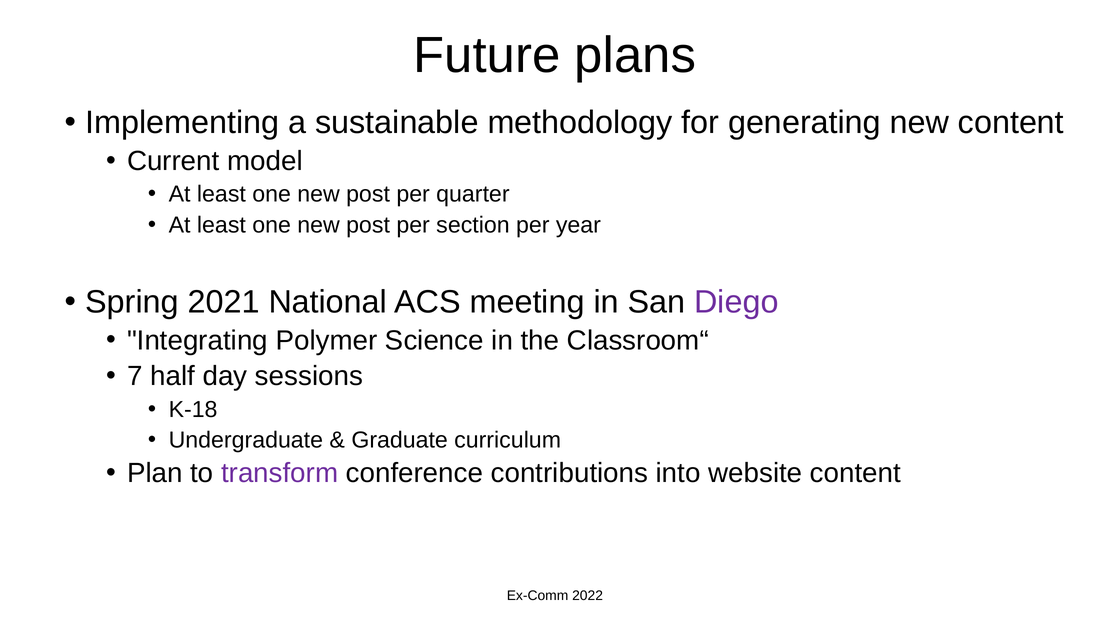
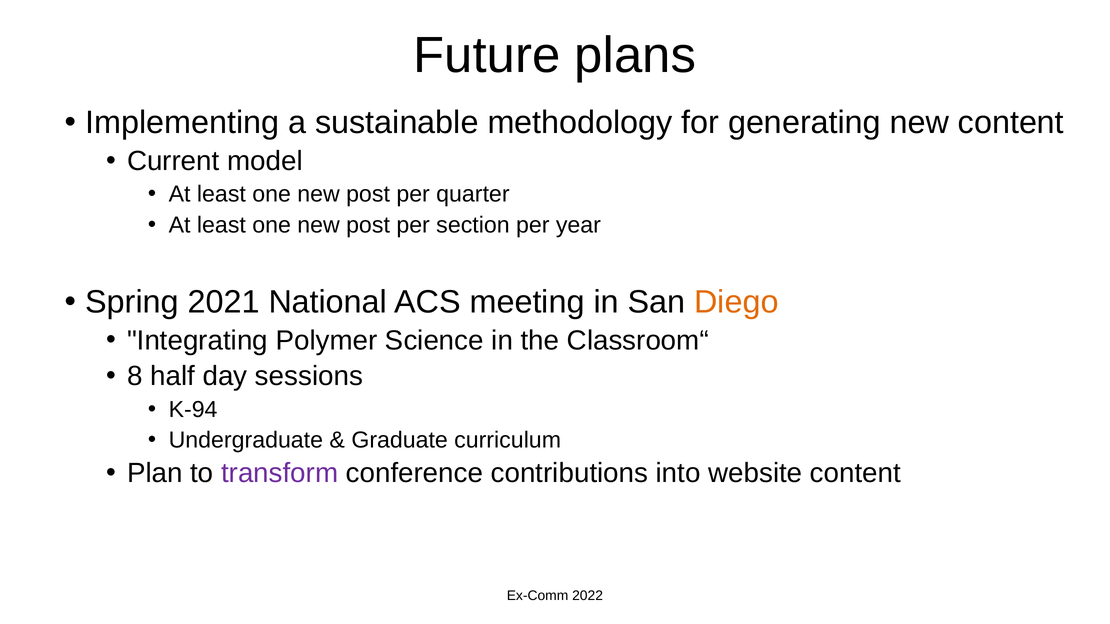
Diego colour: purple -> orange
7: 7 -> 8
K-18: K-18 -> K-94
